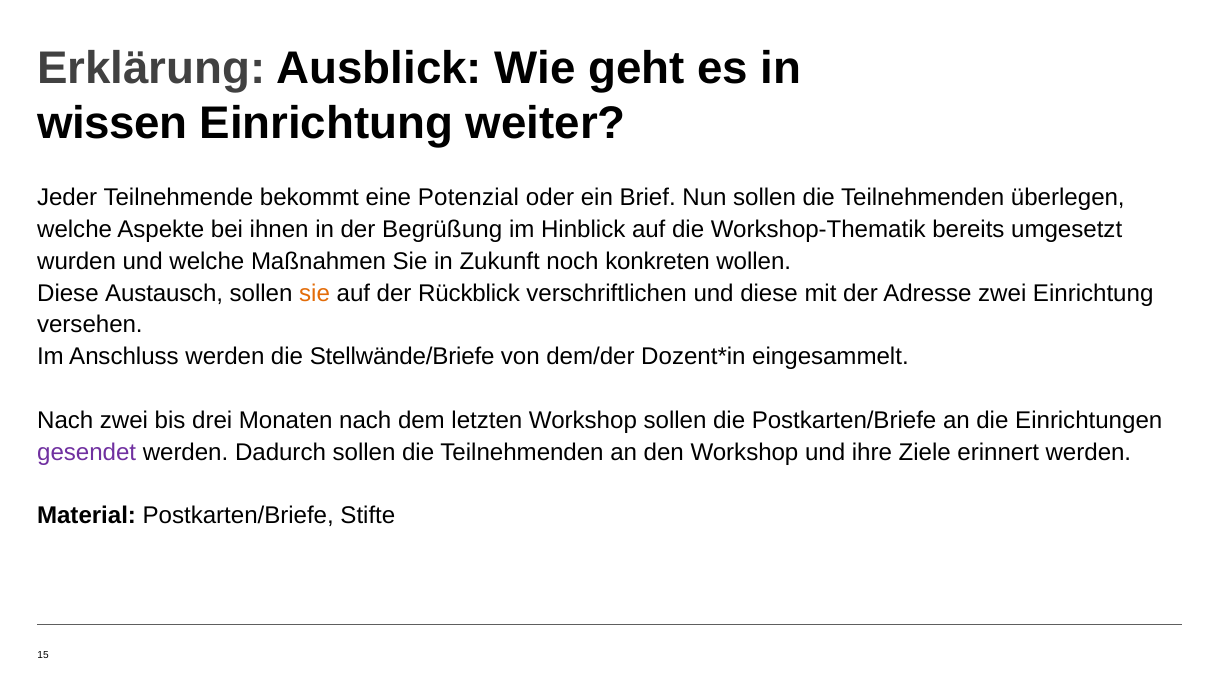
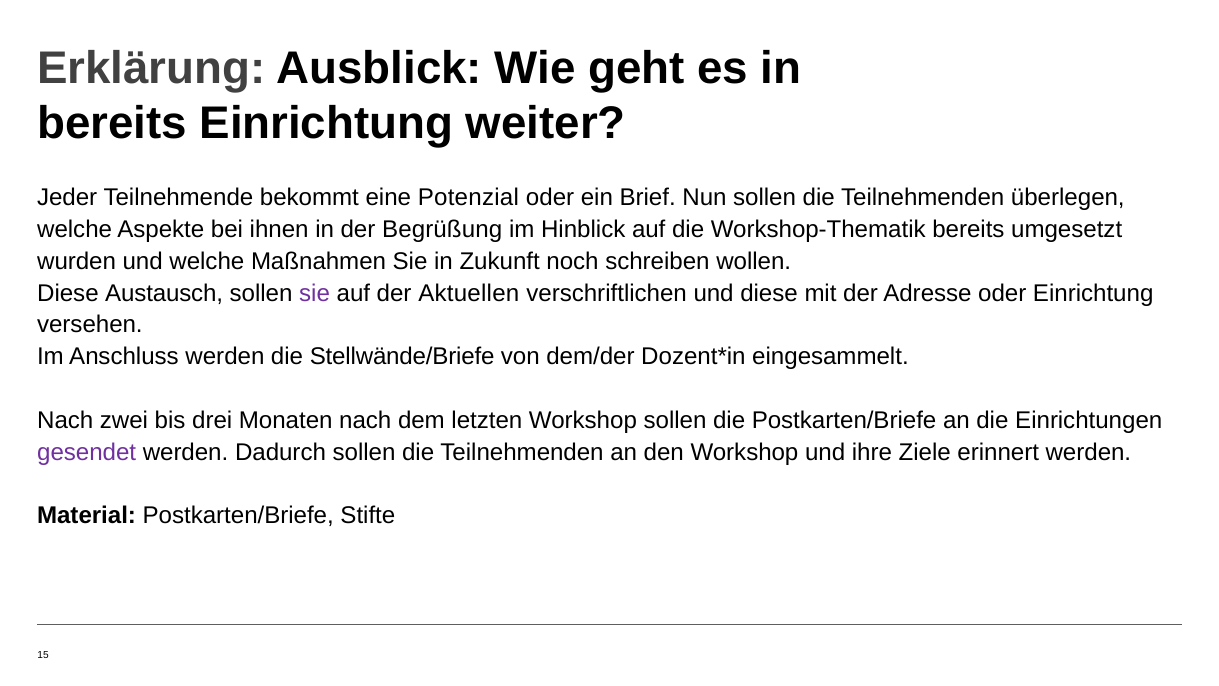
wissen at (112, 123): wissen -> bereits
konkreten: konkreten -> schreiben
sie at (315, 293) colour: orange -> purple
Rückblick: Rückblick -> Aktuellen
Adresse zwei: zwei -> oder
